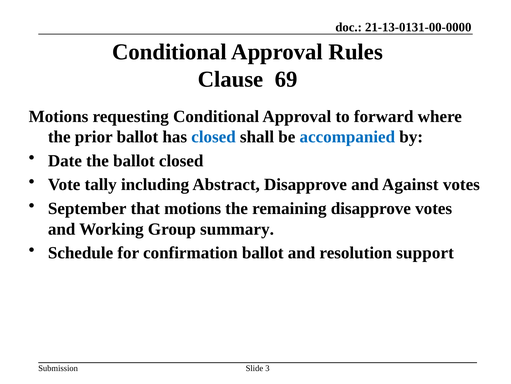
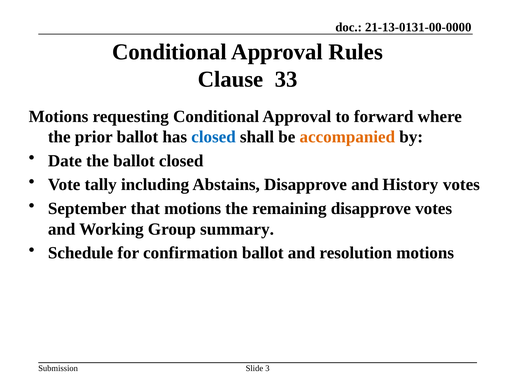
69: 69 -> 33
accompanied colour: blue -> orange
Abstract: Abstract -> Abstains
Against: Against -> History
resolution support: support -> motions
